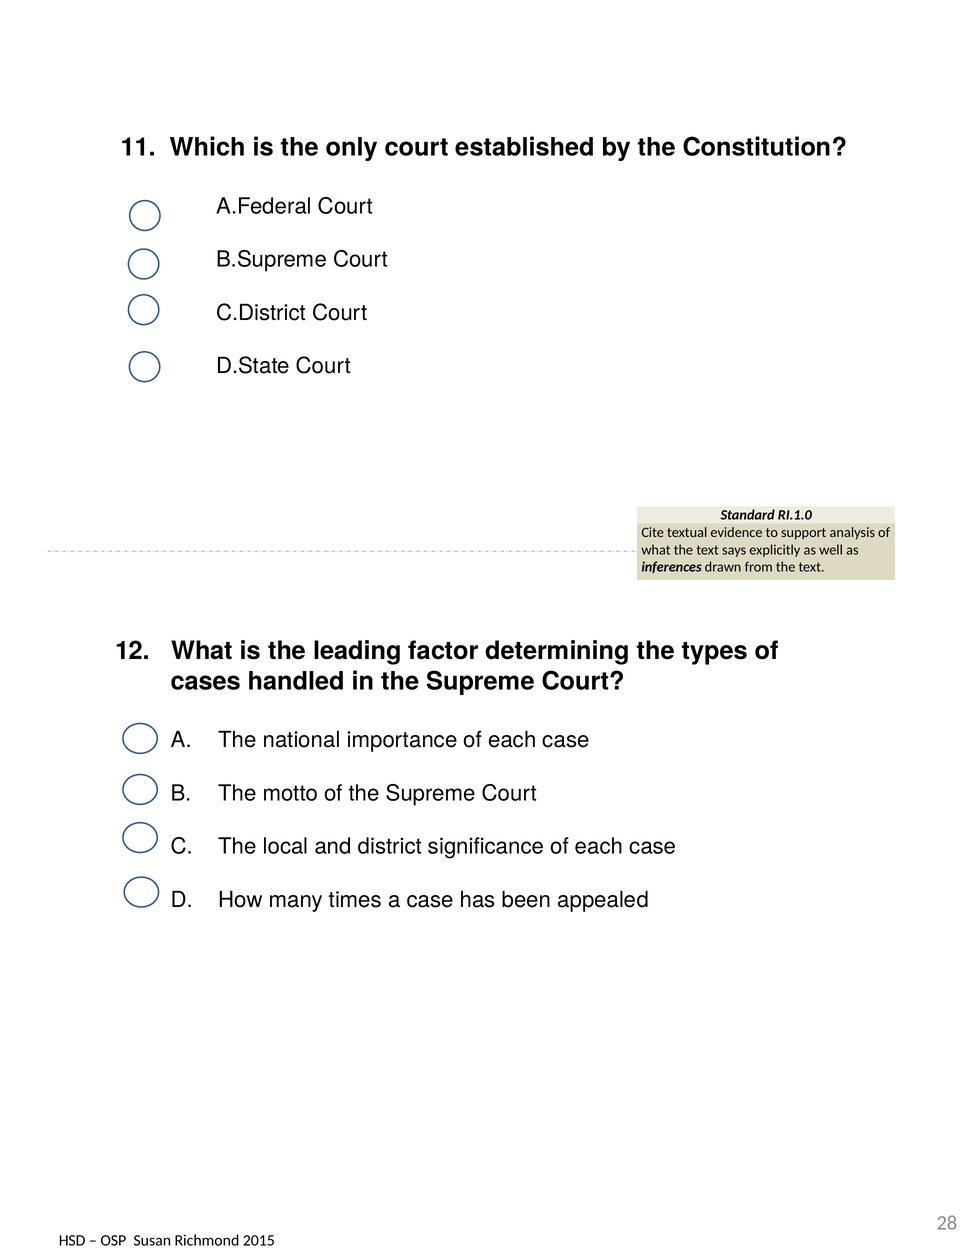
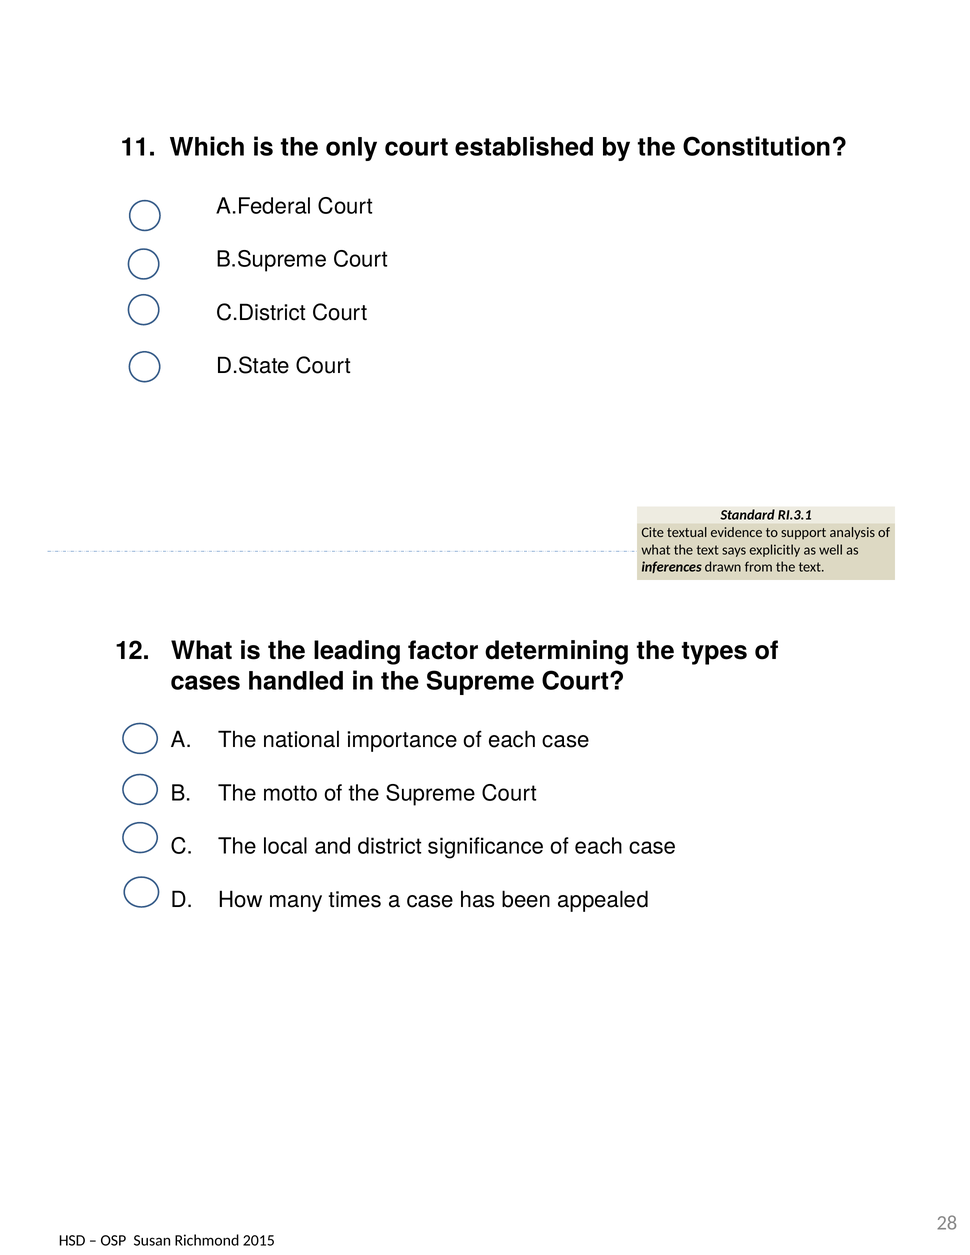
RI.1.0: RI.1.0 -> RI.3.1
